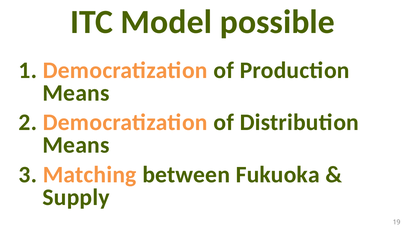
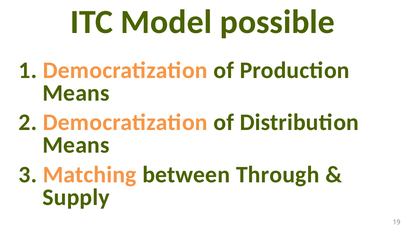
Fukuoka: Fukuoka -> Through
